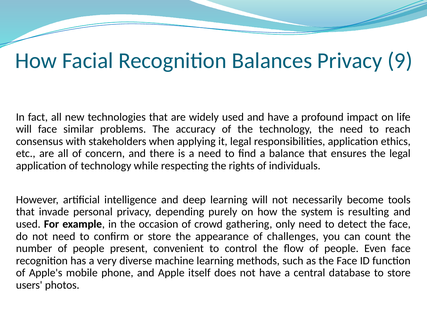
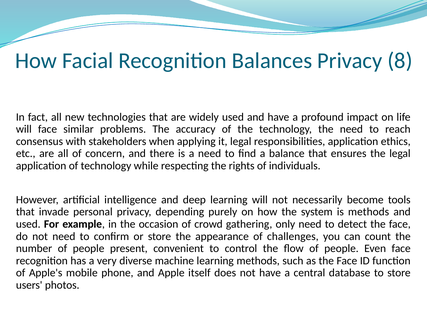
9: 9 -> 8
is resulting: resulting -> methods
